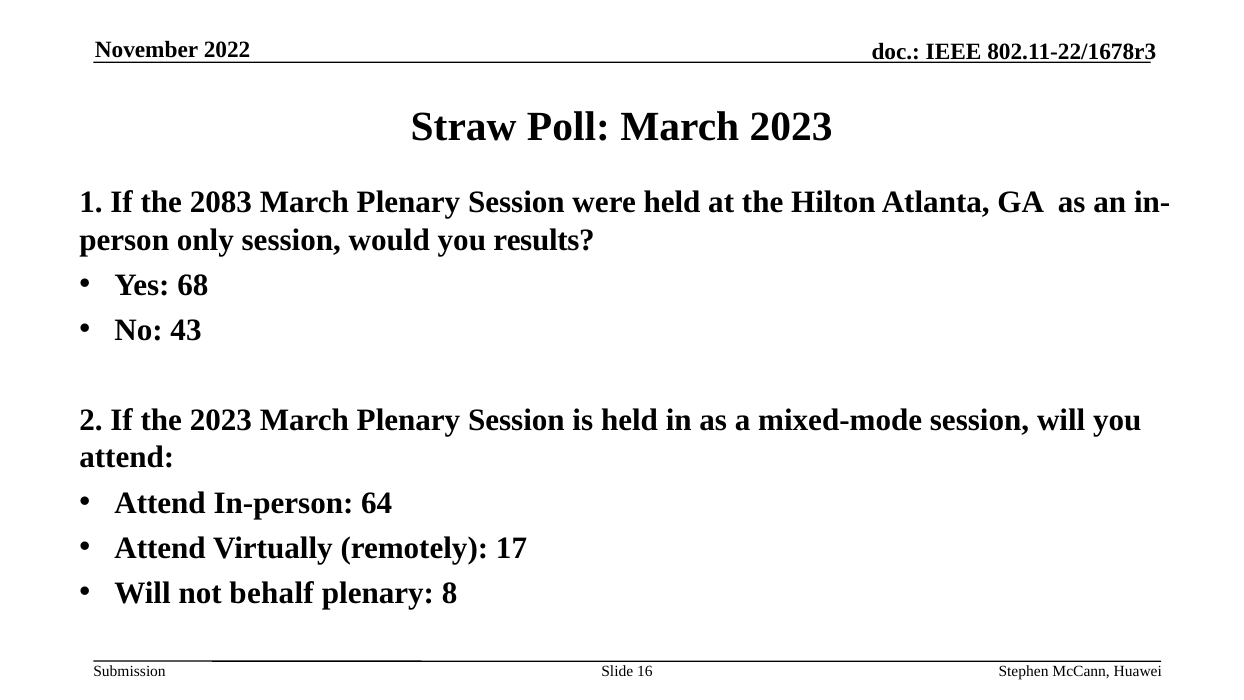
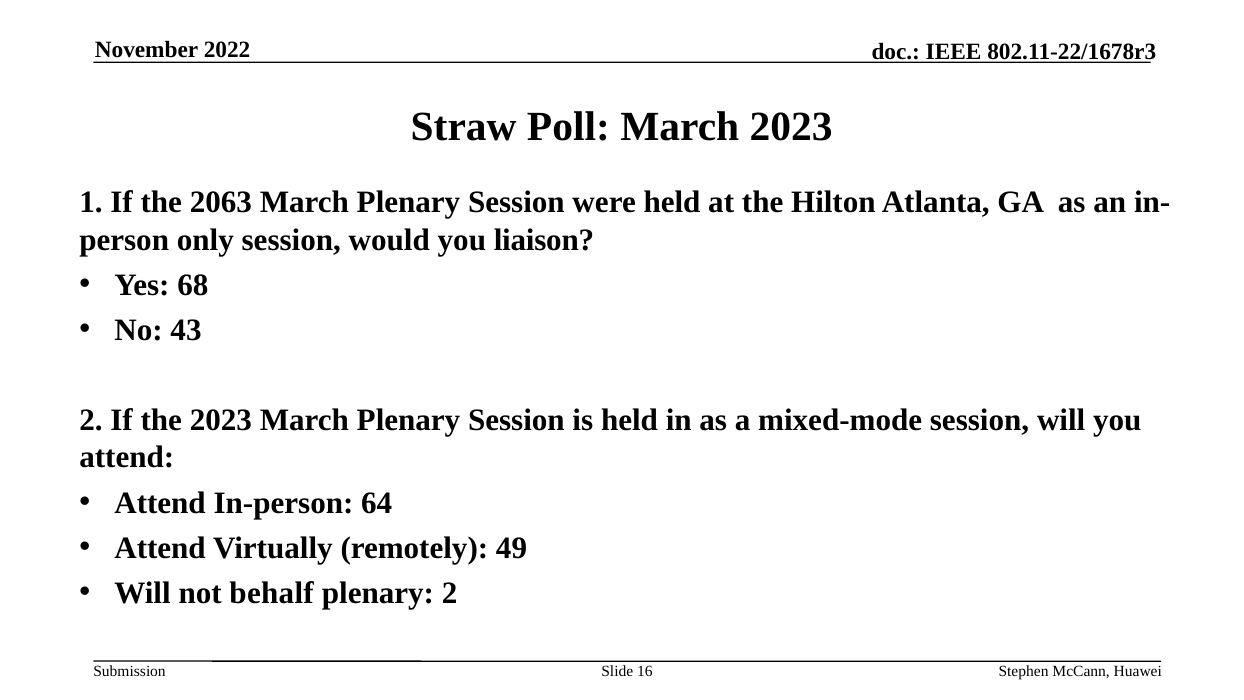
2083: 2083 -> 2063
results: results -> liaison
17: 17 -> 49
plenary 8: 8 -> 2
